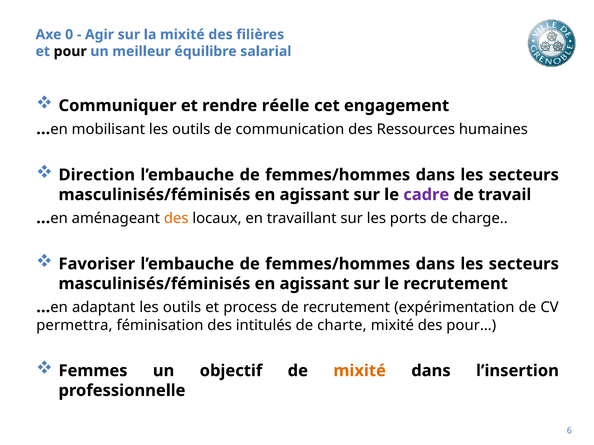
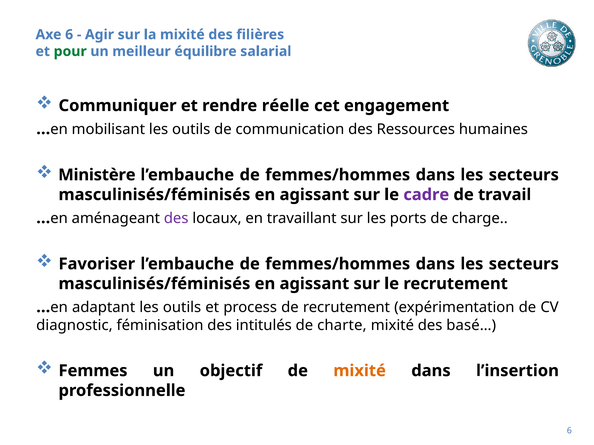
Axe 0: 0 -> 6
pour colour: black -> green
Direction: Direction -> Ministère
des at (176, 219) colour: orange -> purple
permettra: permettra -> diagnostic
pour…: pour… -> basé…
